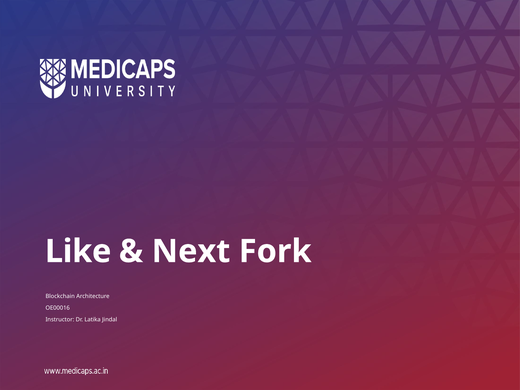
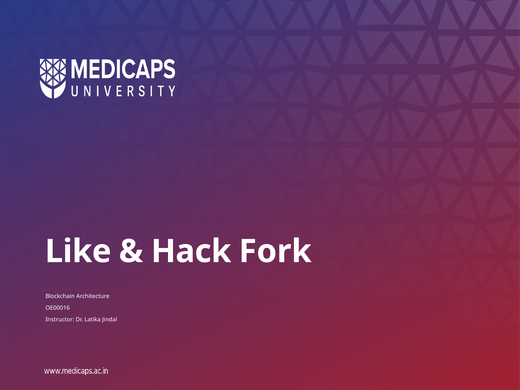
Next: Next -> Hack
